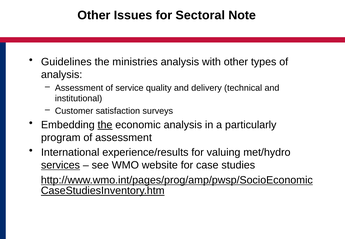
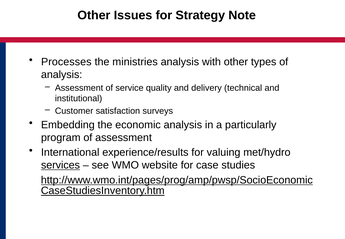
Sectoral: Sectoral -> Strategy
Guidelines: Guidelines -> Processes
the at (105, 125) underline: present -> none
